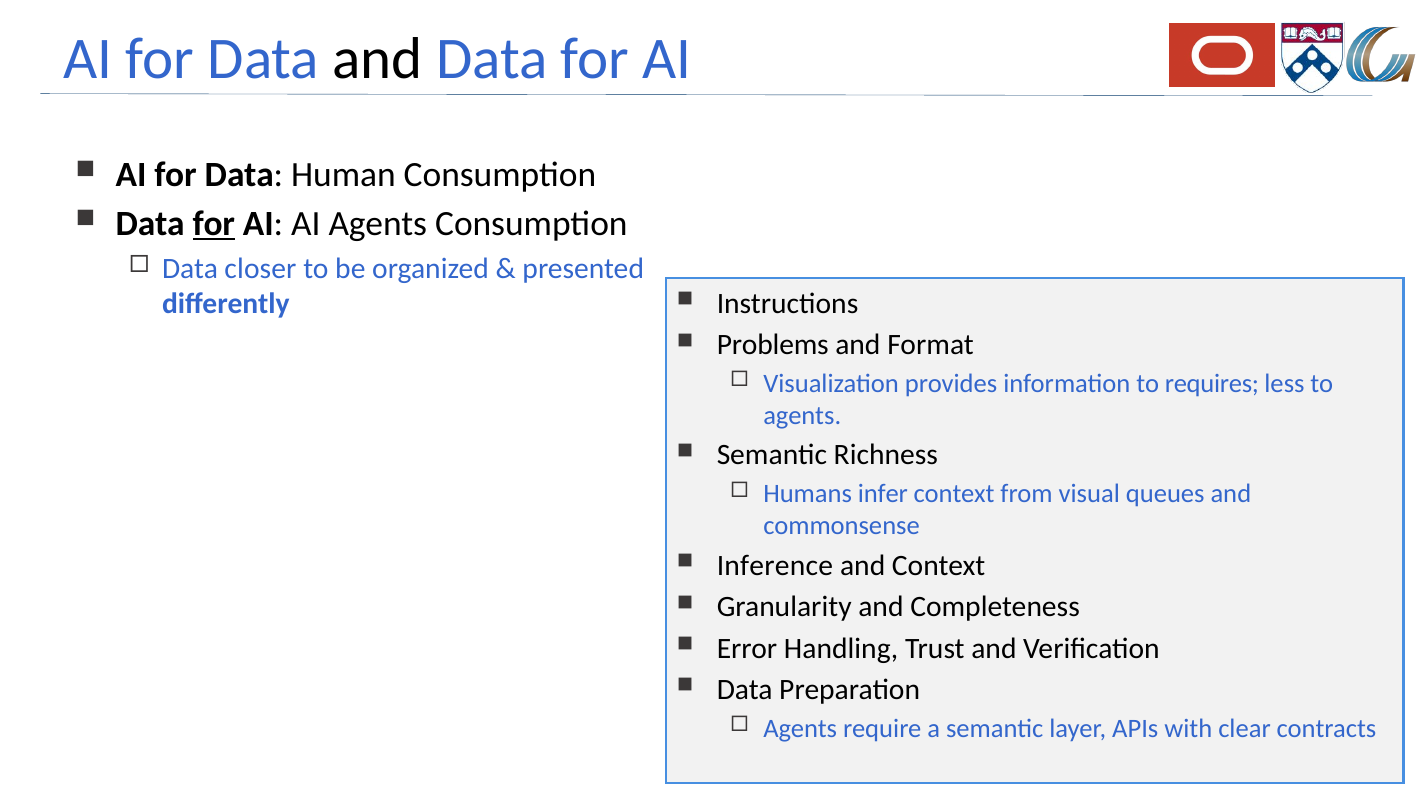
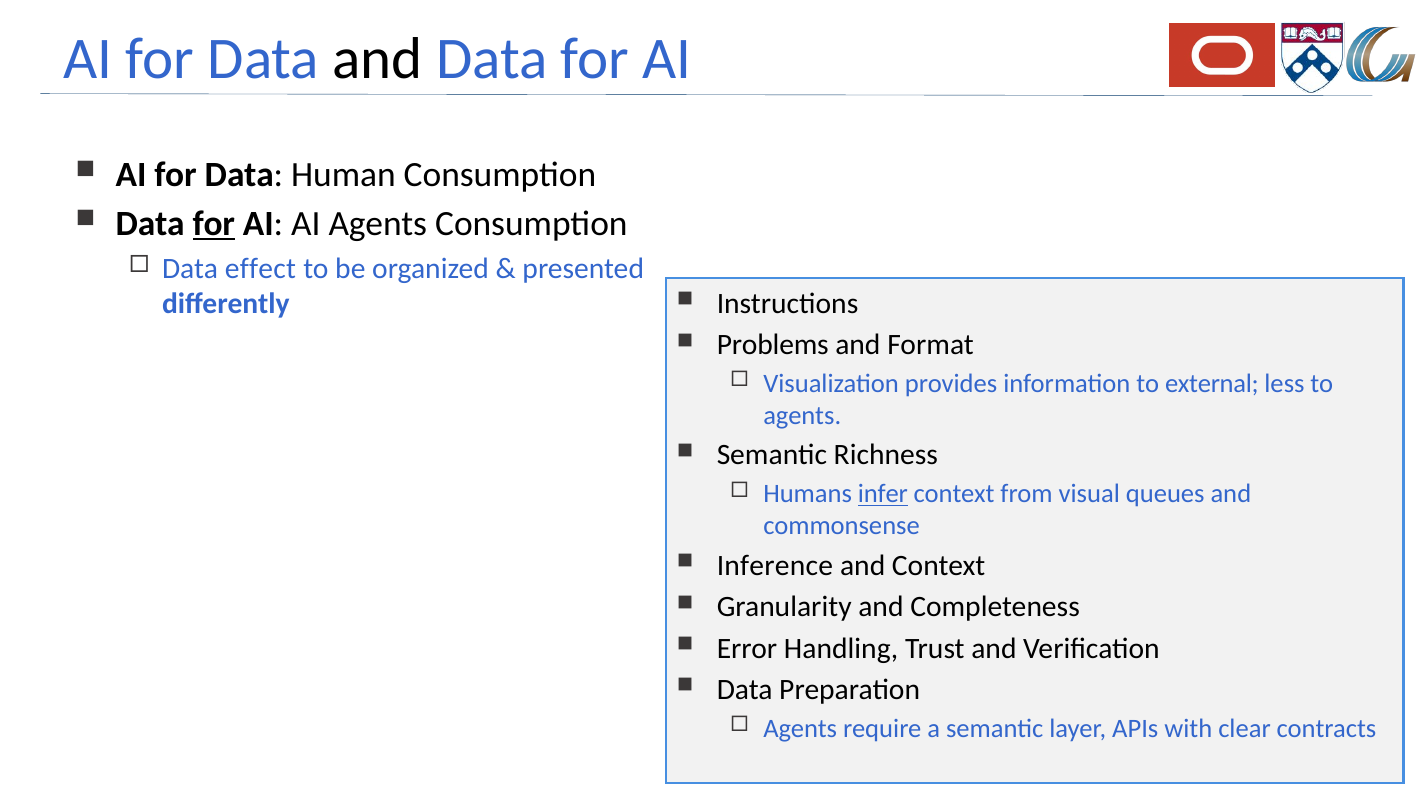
closer: closer -> effect
requires: requires -> external
infer underline: none -> present
